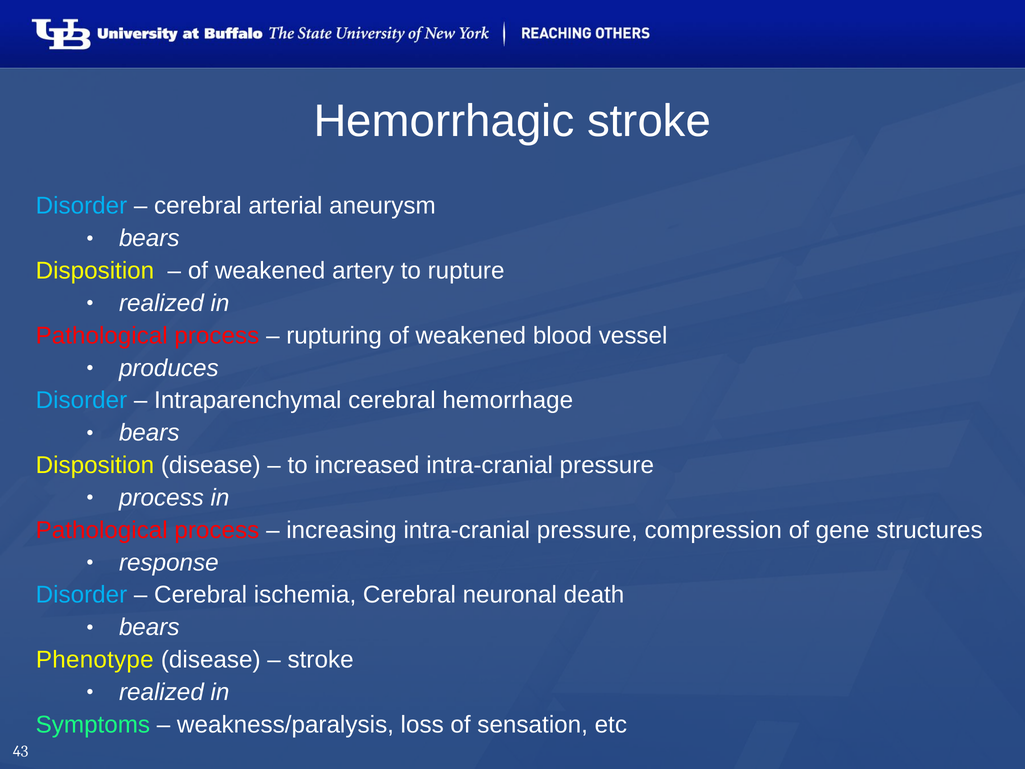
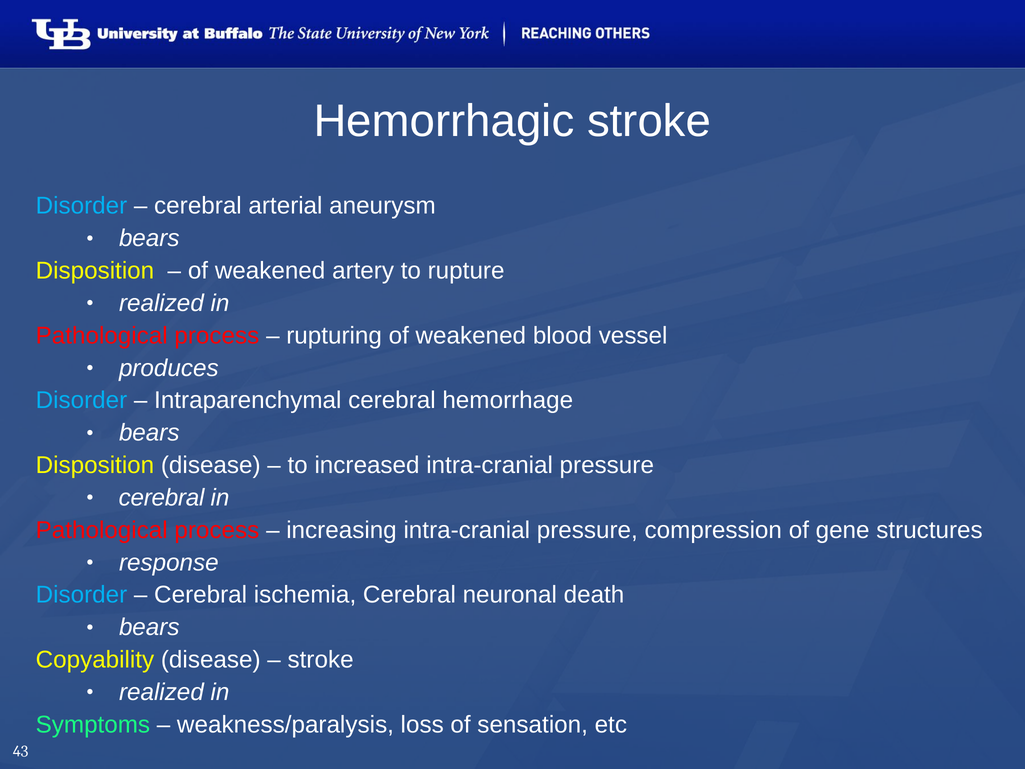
process at (161, 498): process -> cerebral
Phenotype: Phenotype -> Copyability
